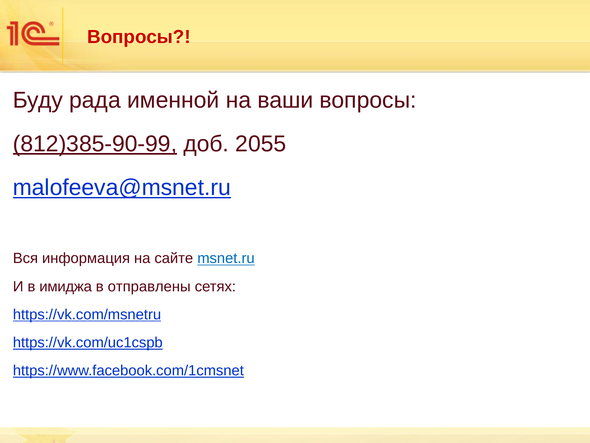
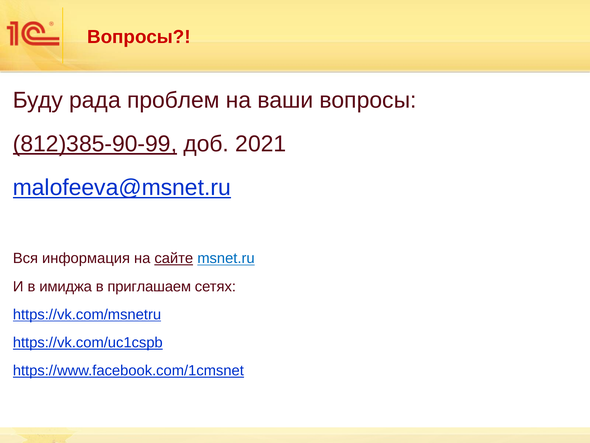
именной: именной -> проблем
2055: 2055 -> 2021
сайте underline: none -> present
отправлены: отправлены -> приглашаем
